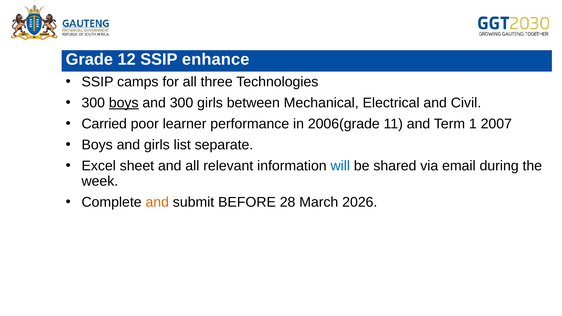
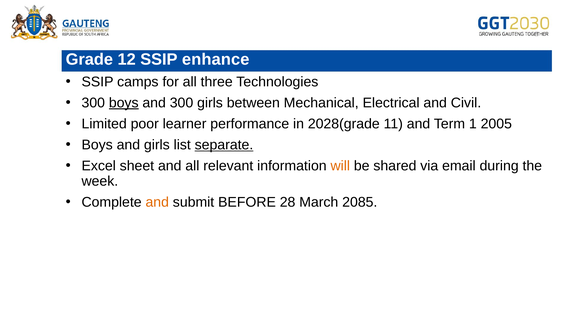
Carried: Carried -> Limited
2006(grade: 2006(grade -> 2028(grade
2007: 2007 -> 2005
separate underline: none -> present
will colour: blue -> orange
2026: 2026 -> 2085
